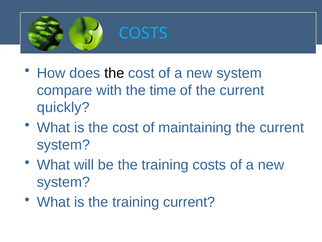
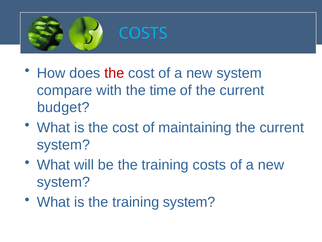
the at (114, 73) colour: black -> red
quickly: quickly -> budget
training current: current -> system
